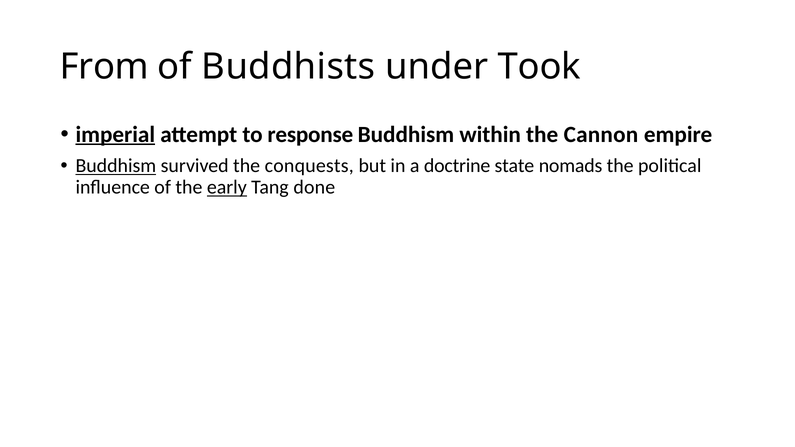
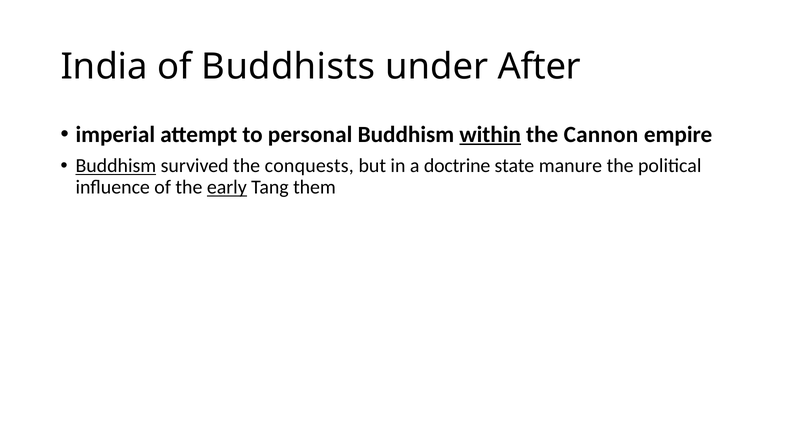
From: From -> India
Took: Took -> After
imperial underline: present -> none
response: response -> personal
within underline: none -> present
nomads: nomads -> manure
done: done -> them
